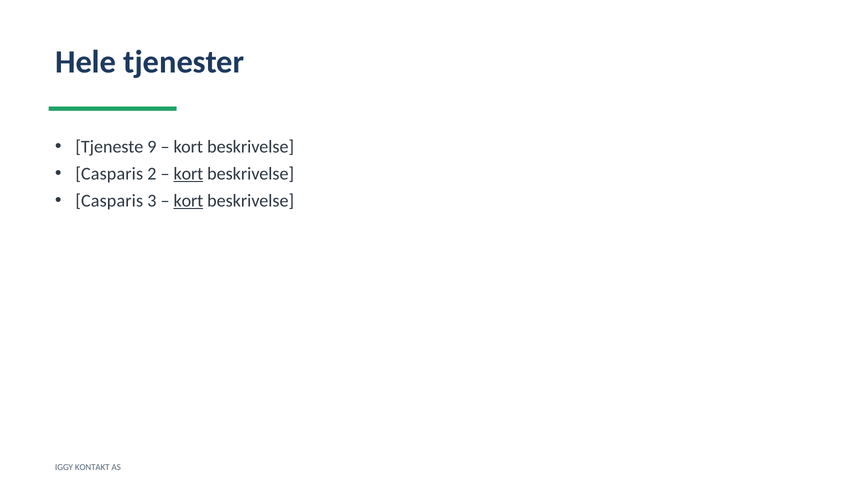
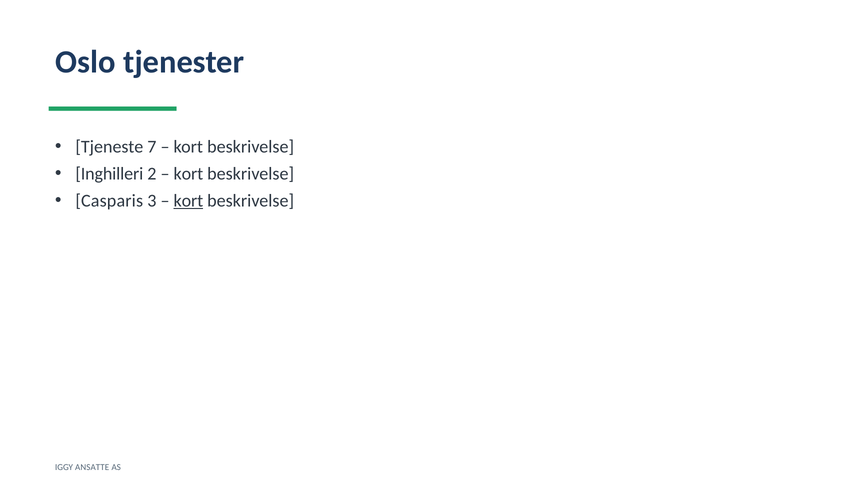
Hele: Hele -> Oslo
9: 9 -> 7
Casparis at (109, 174): Casparis -> Inghilleri
kort at (188, 174) underline: present -> none
KONTAKT: KONTAKT -> ANSATTE
